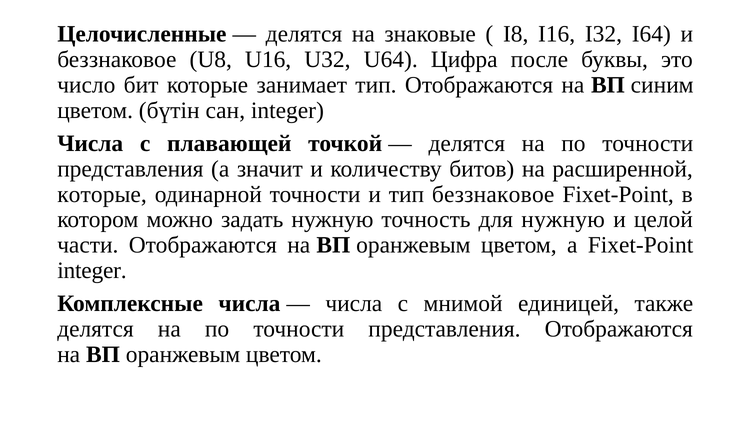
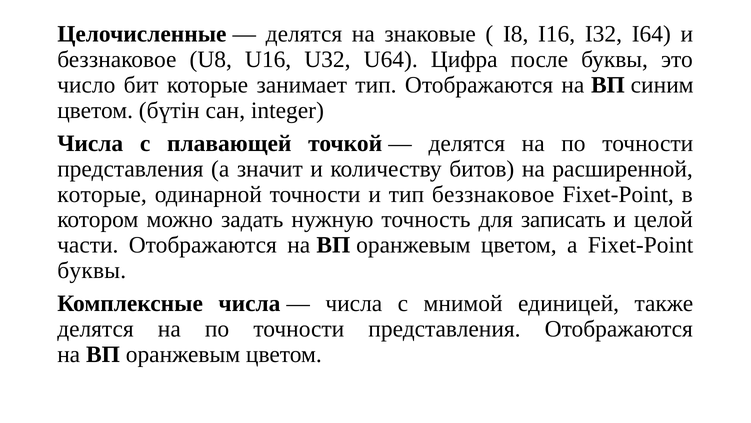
для нужную: нужную -> записать
integer at (92, 270): integer -> буквы
